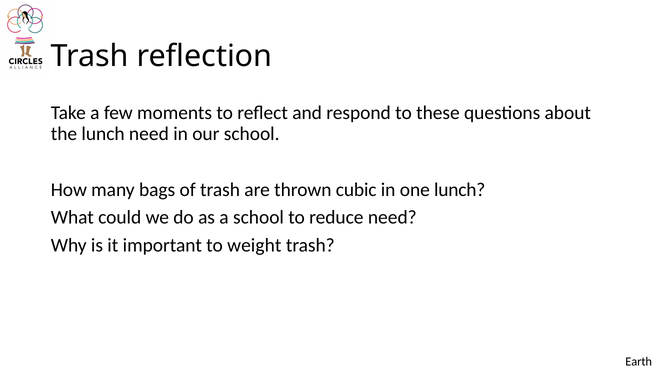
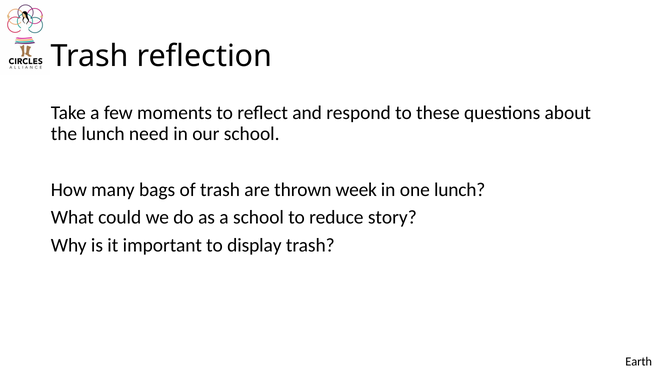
cubic: cubic -> week
reduce need: need -> story
weight: weight -> display
